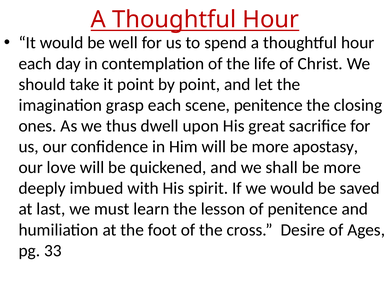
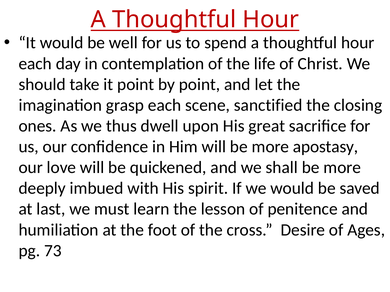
scene penitence: penitence -> sanctified
33: 33 -> 73
